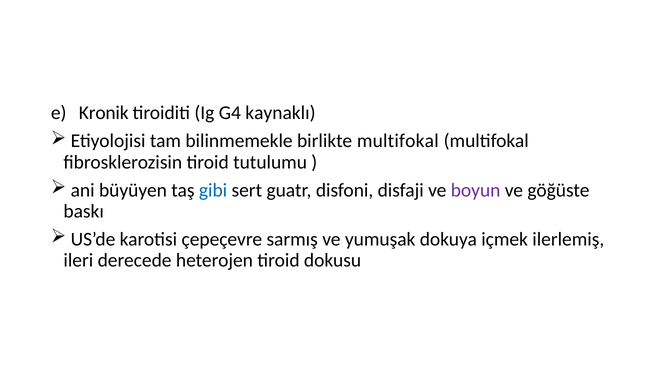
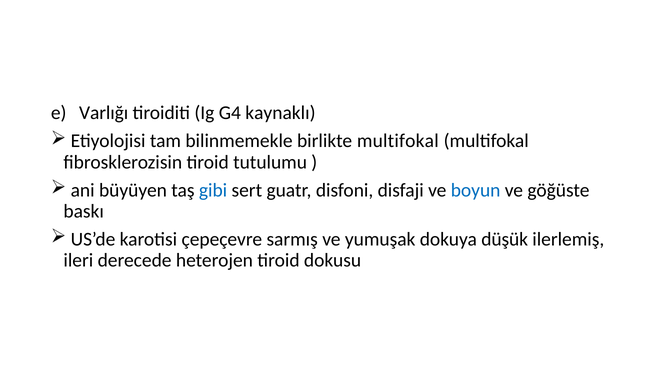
Kronik: Kronik -> Varlığı
boyun colour: purple -> blue
içmek: içmek -> düşük
